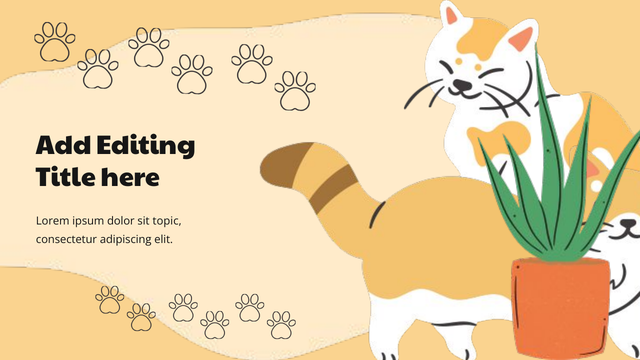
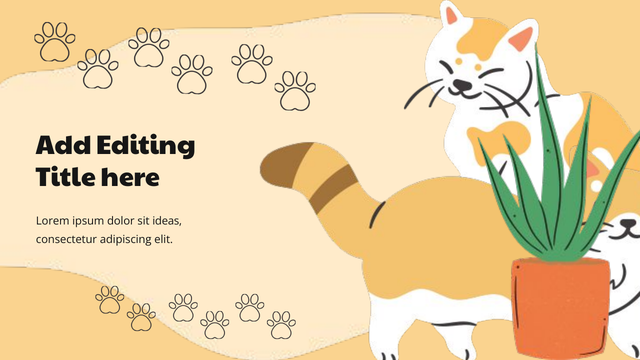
topic: topic -> ideas
